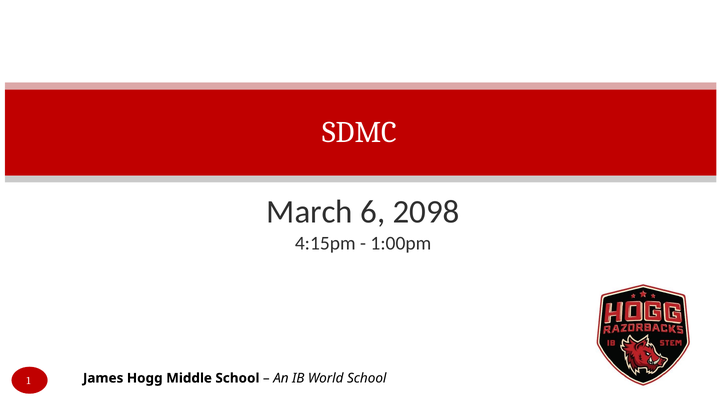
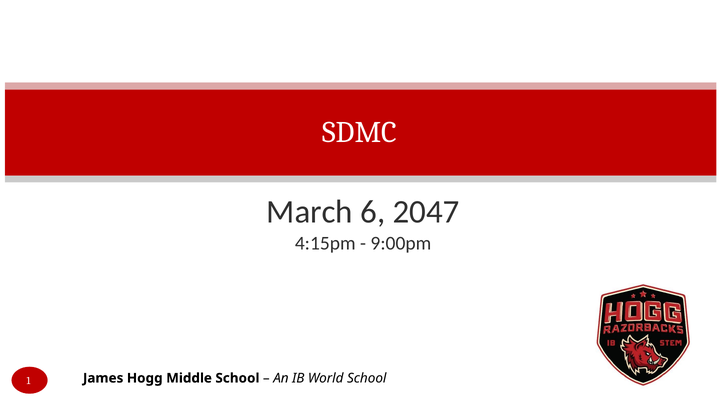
2098: 2098 -> 2047
1:00pm: 1:00pm -> 9:00pm
